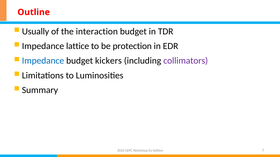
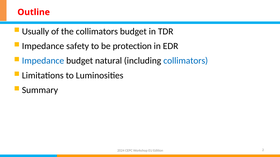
the interaction: interaction -> collimators
lattice: lattice -> safety
kickers: kickers -> natural
collimators at (186, 61) colour: purple -> blue
